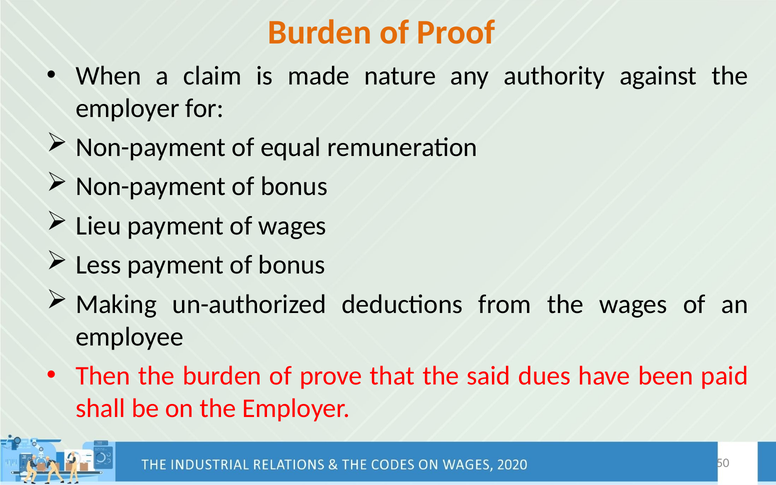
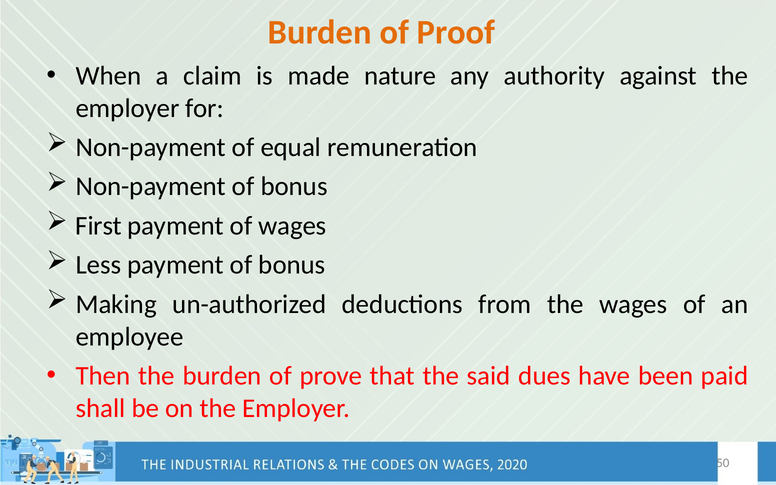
Lieu: Lieu -> First
